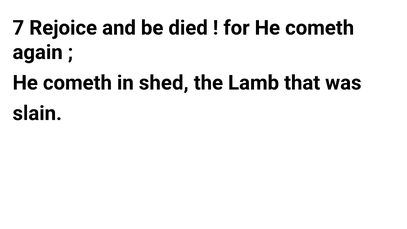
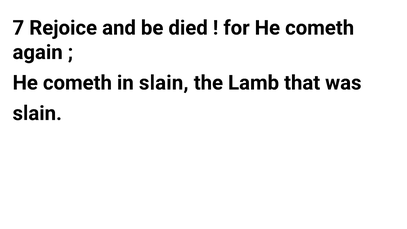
in shed: shed -> slain
